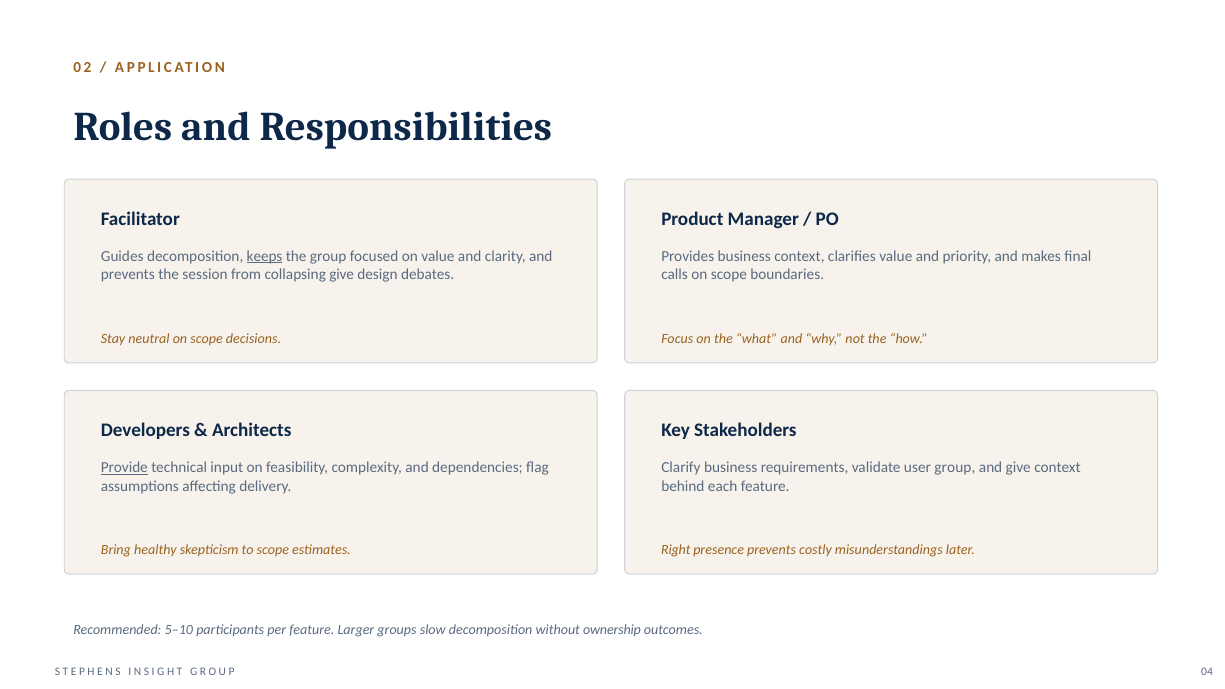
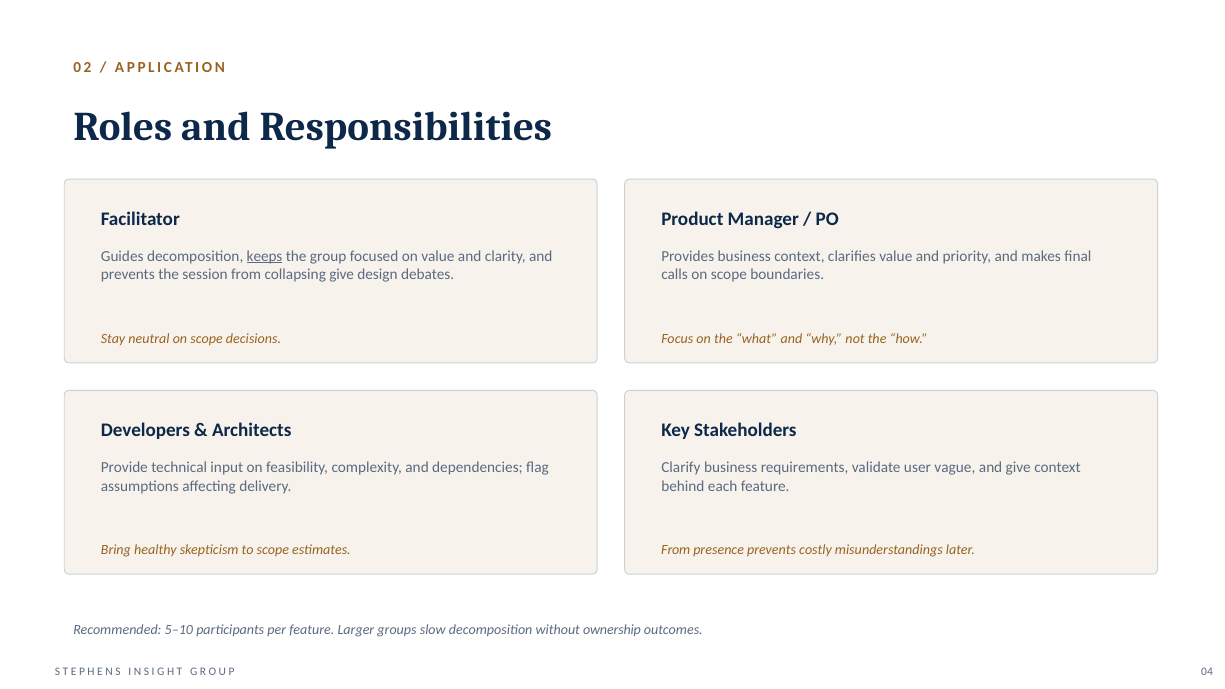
Provide underline: present -> none
user group: group -> vague
Right at (676, 550): Right -> From
